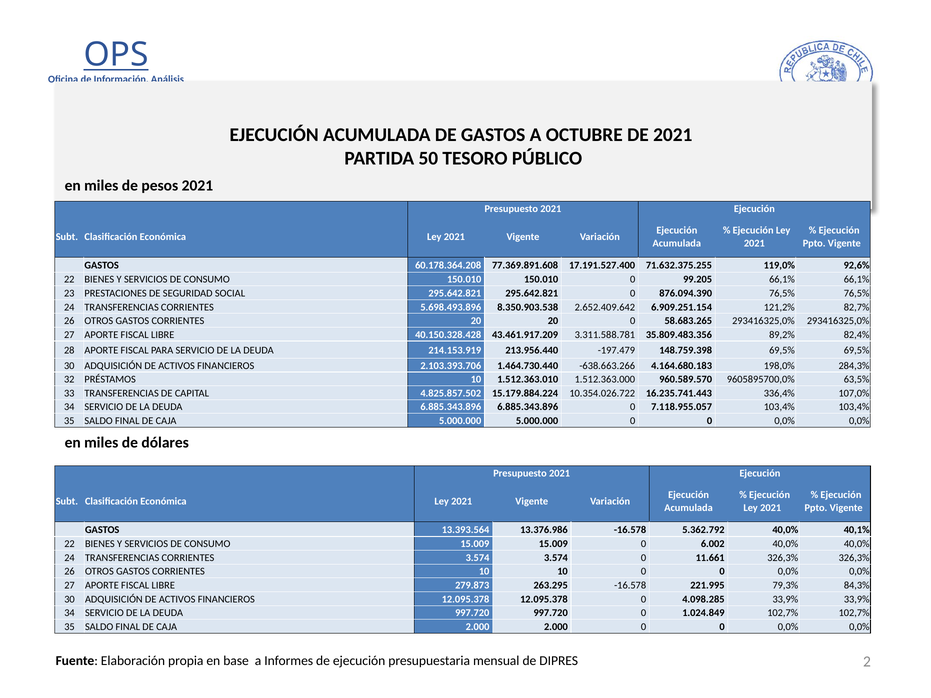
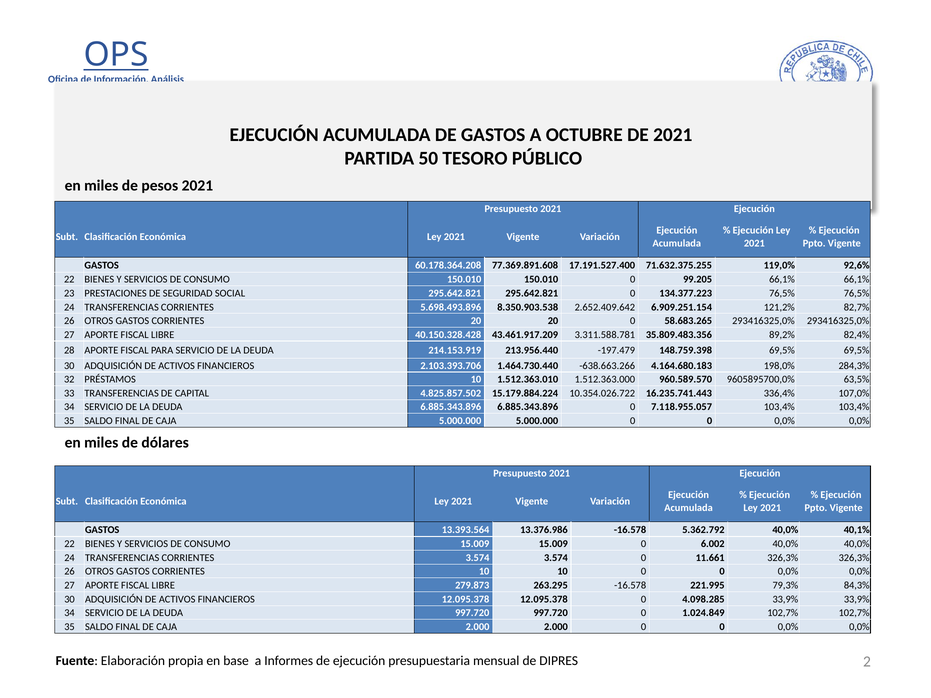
876.094.390: 876.094.390 -> 134.377.223
